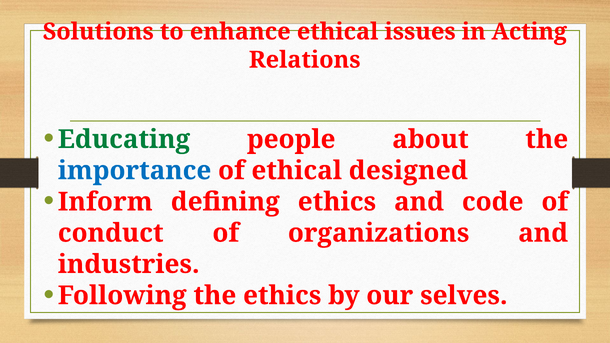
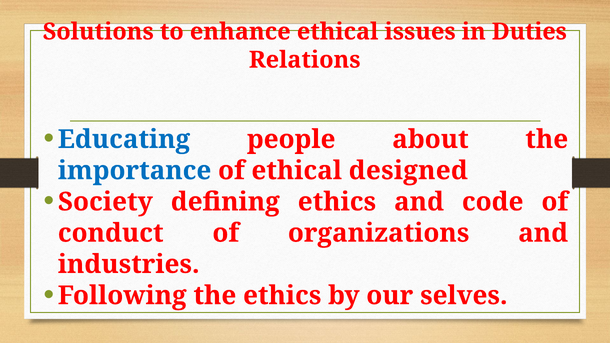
Acting: Acting -> Duties
Educating colour: green -> blue
Inform: Inform -> Society
